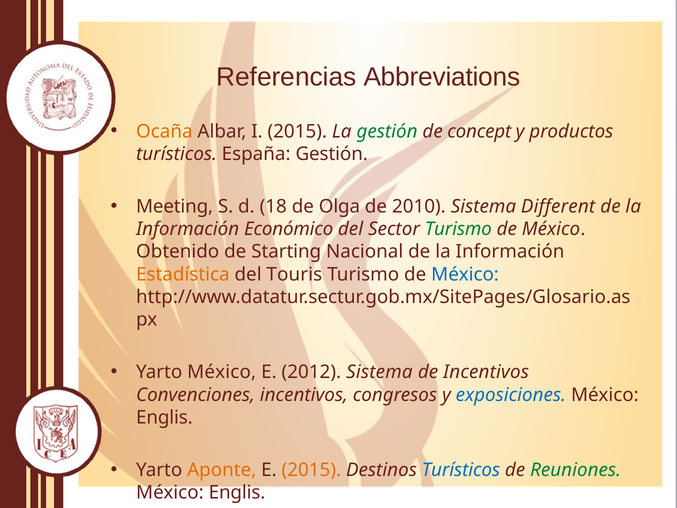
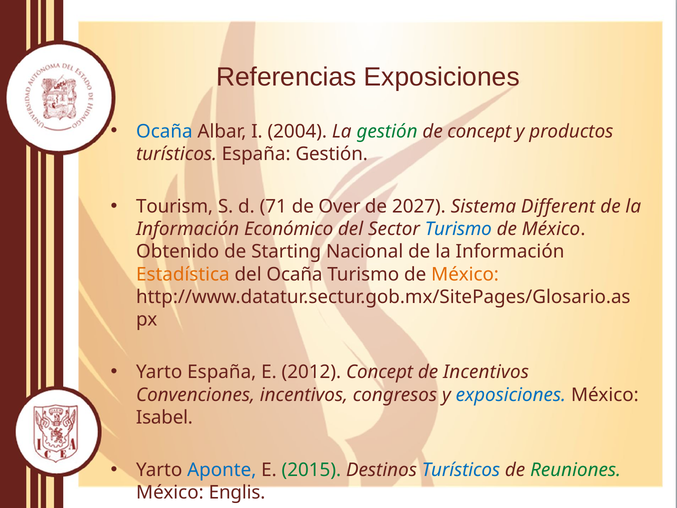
Referencias Abbreviations: Abbreviations -> Exposiciones
Ocaña at (164, 131) colour: orange -> blue
I 2015: 2015 -> 2004
Meeting: Meeting -> Tourism
18: 18 -> 71
Olga: Olga -> Over
2010: 2010 -> 2027
Turismo at (458, 229) colour: green -> blue
del Touris: Touris -> Ocaña
México at (465, 274) colour: blue -> orange
Yarto México: México -> España
2012 Sistema: Sistema -> Concept
Englis at (164, 417): Englis -> Isabel
Aponte colour: orange -> blue
2015 at (311, 470) colour: orange -> green
